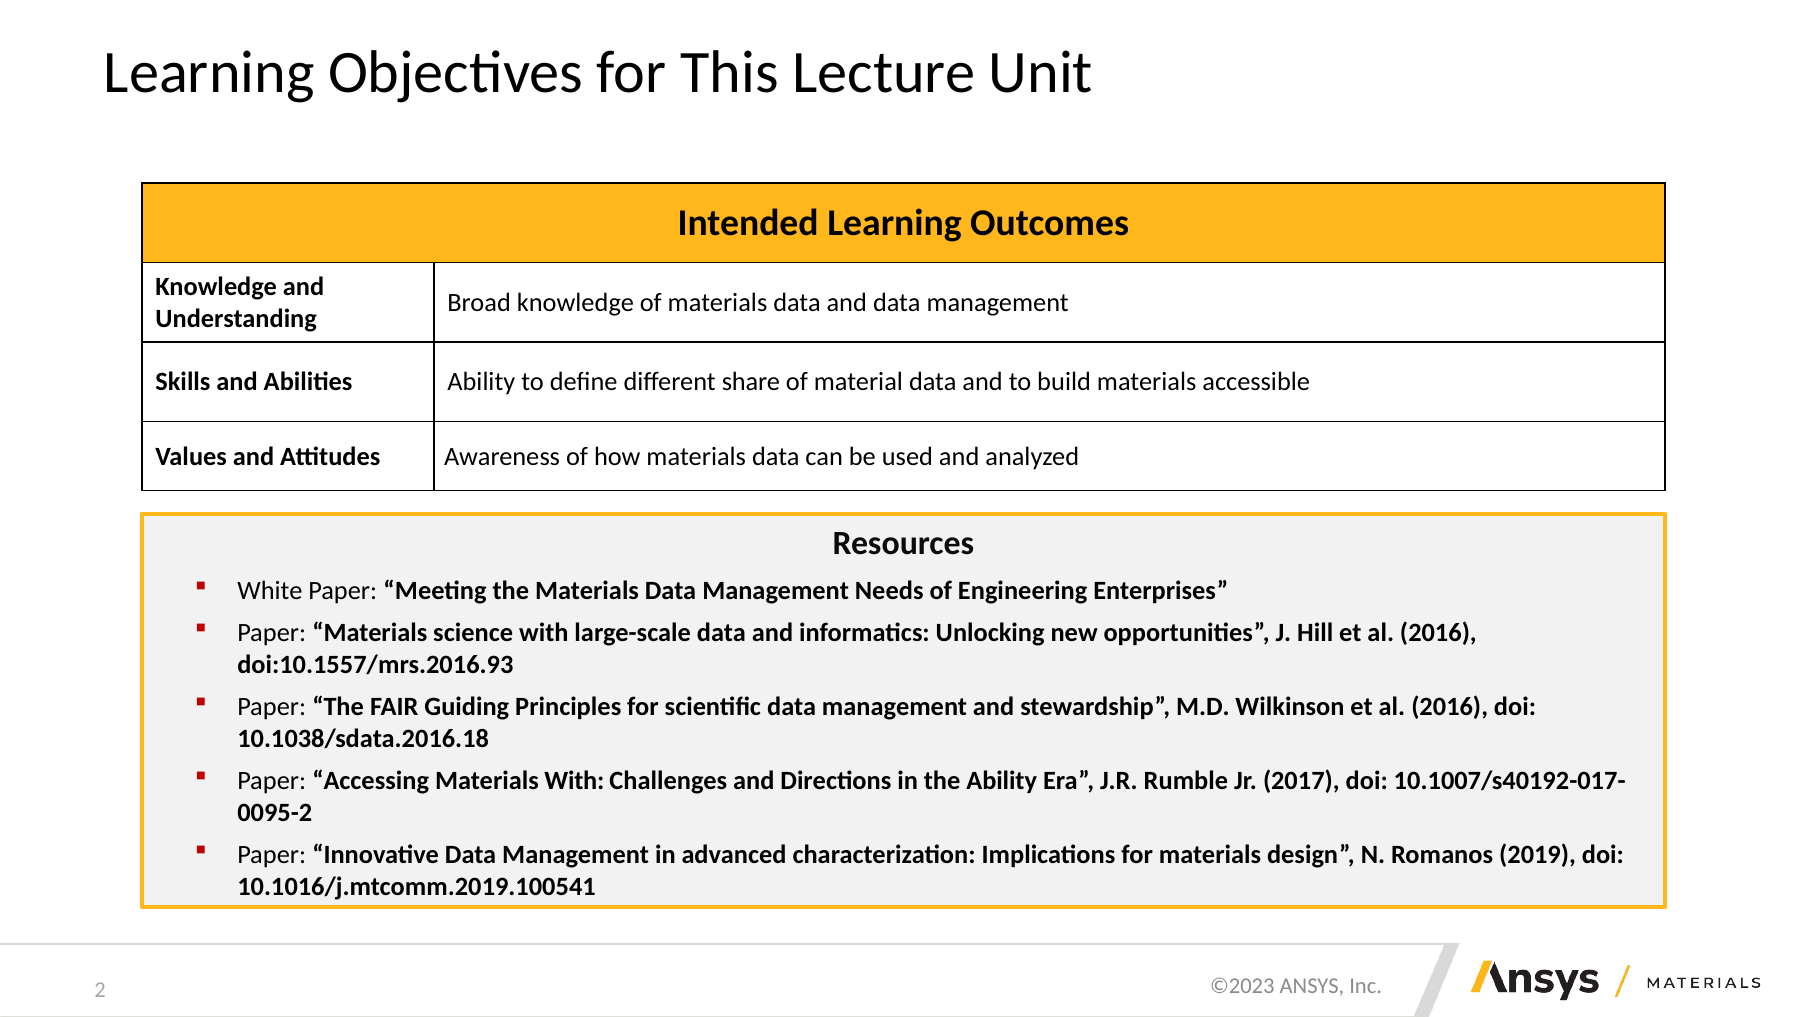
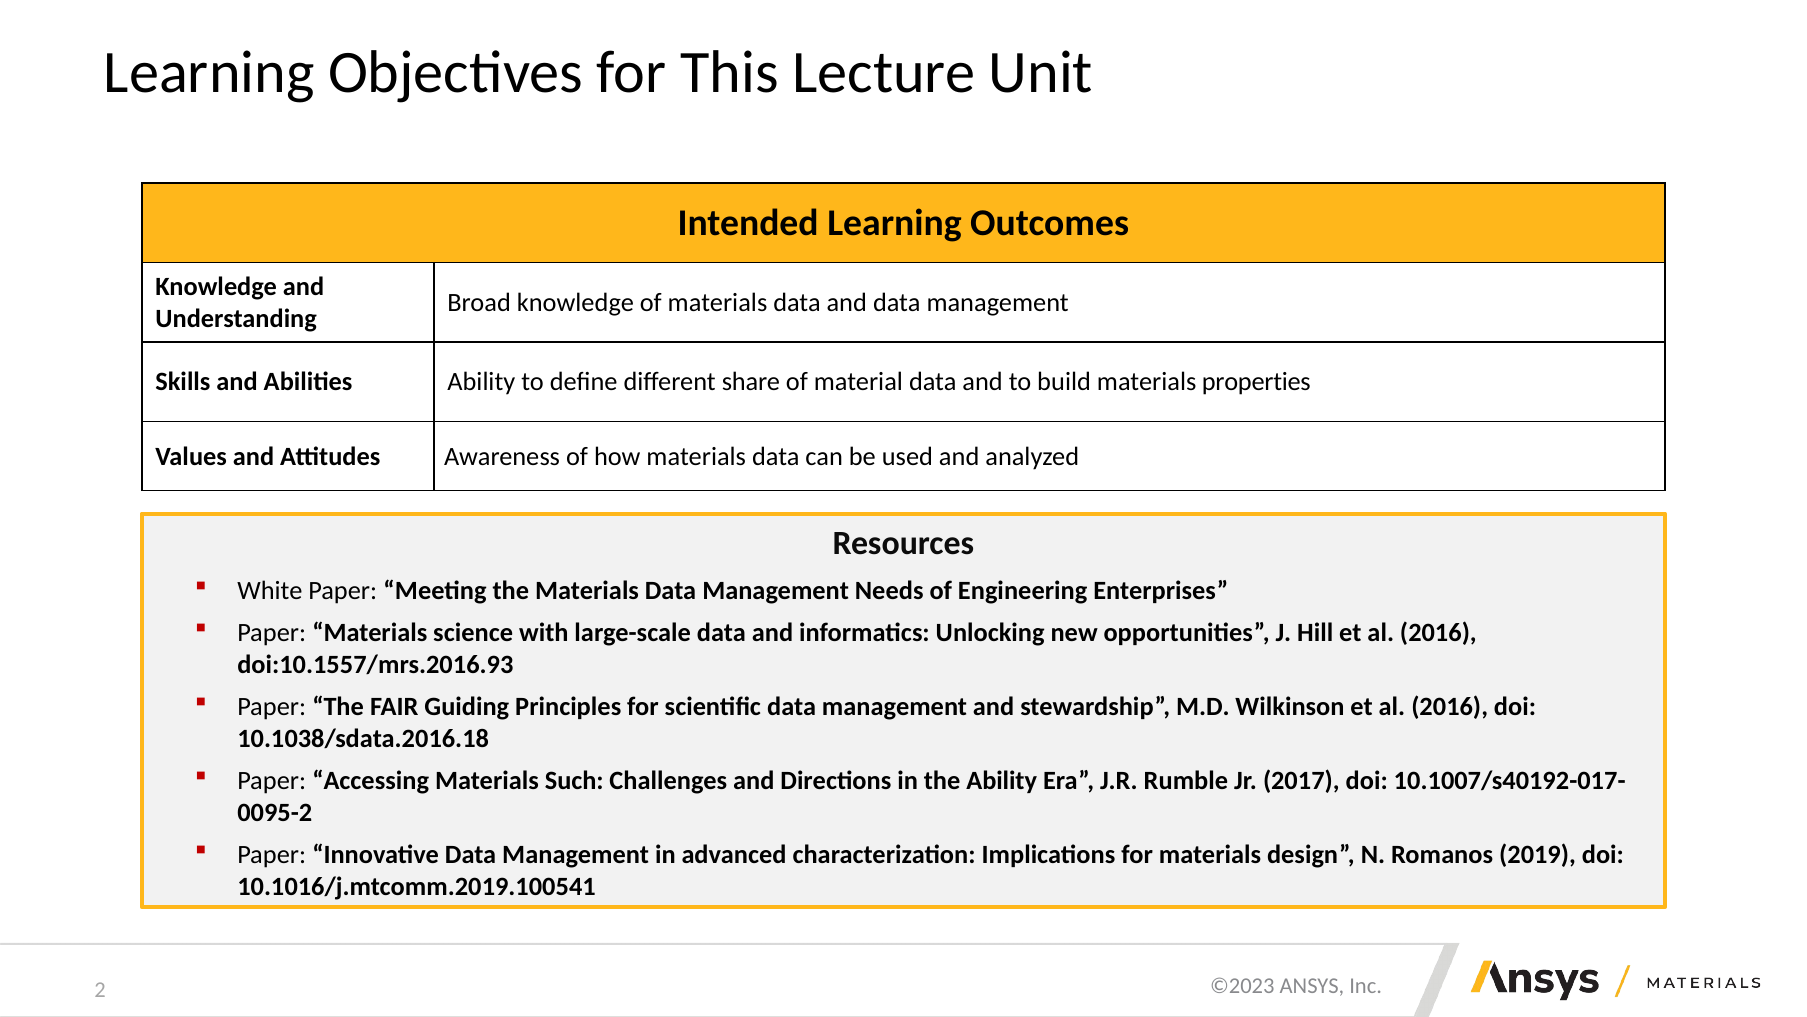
accessible: accessible -> properties
Materials With: With -> Such
